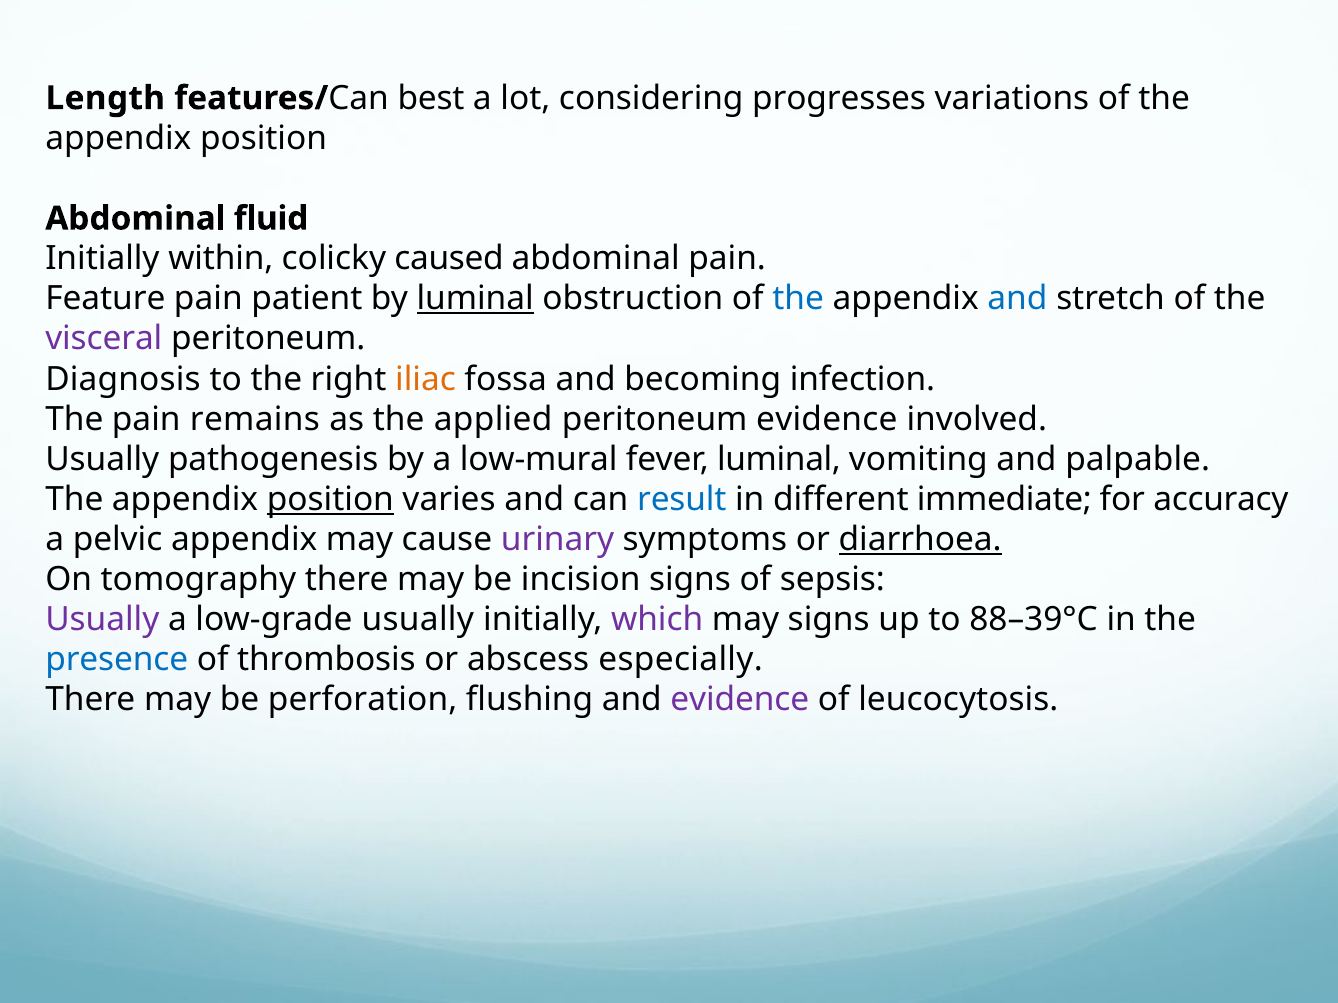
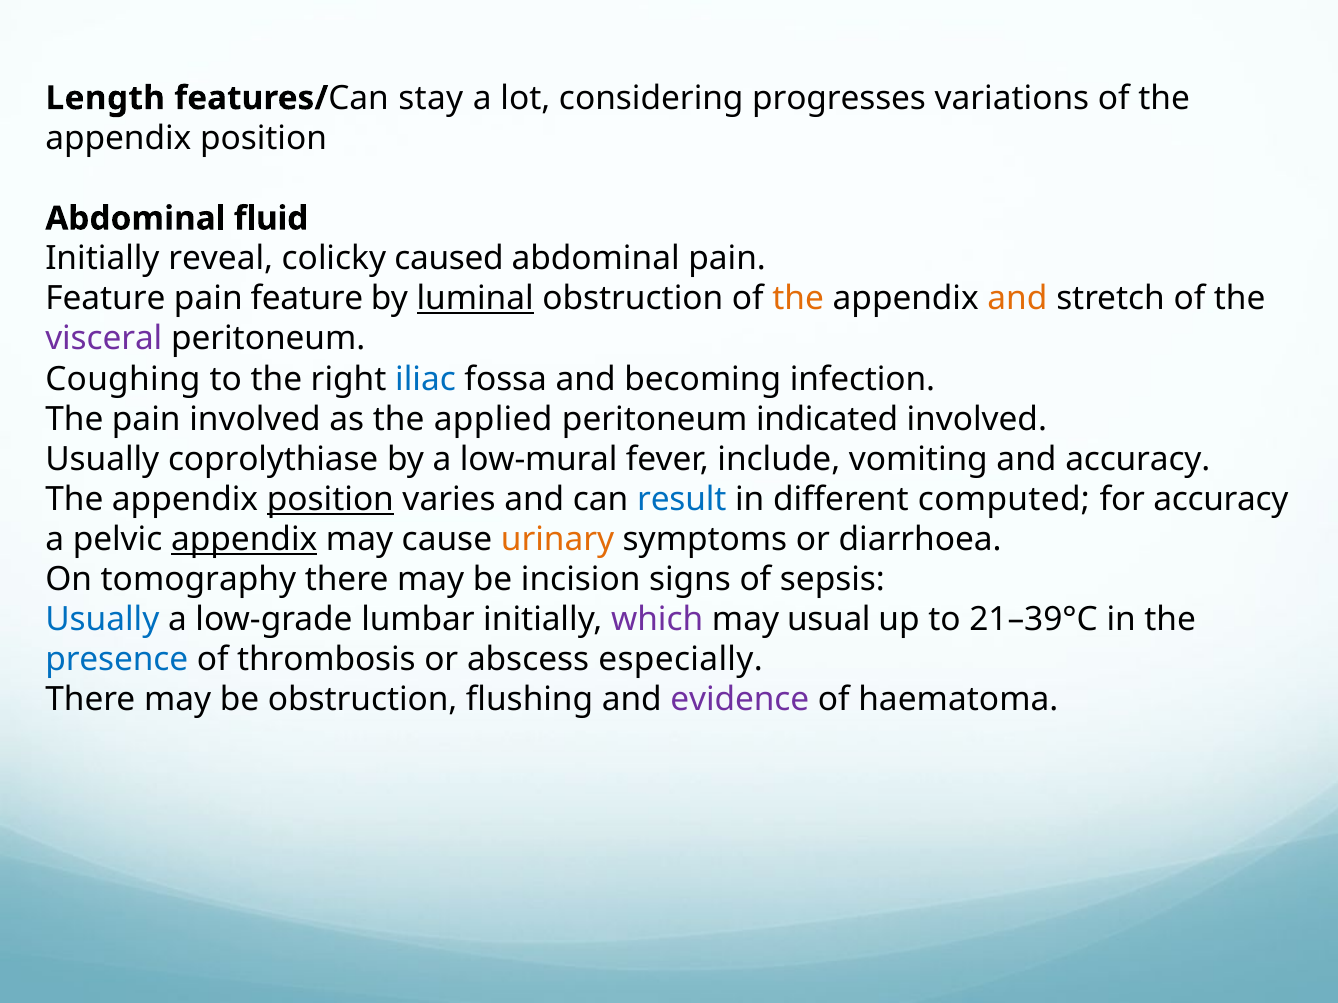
best: best -> stay
within: within -> reveal
patient at (307, 299): patient -> feature
the at (798, 299) colour: blue -> orange
and at (1017, 299) colour: blue -> orange
Diagnosis: Diagnosis -> Coughing
iliac colour: orange -> blue
pain remains: remains -> involved
peritoneum evidence: evidence -> indicated
pathogenesis: pathogenesis -> coprolythiase
fever luminal: luminal -> include
and palpable: palpable -> accuracy
immediate: immediate -> computed
appendix at (244, 540) underline: none -> present
urinary colour: purple -> orange
diarrhoea underline: present -> none
Usually at (102, 620) colour: purple -> blue
low-grade usually: usually -> lumbar
may signs: signs -> usual
88–39°C: 88–39°C -> 21–39°C
be perforation: perforation -> obstruction
leucocytosis: leucocytosis -> haematoma
